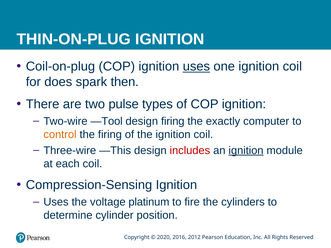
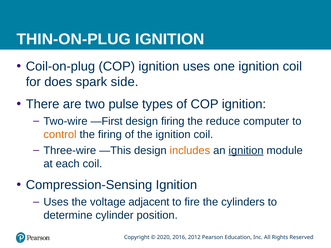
uses at (196, 67) underline: present -> none
then: then -> side
—Tool: —Tool -> —First
exactly: exactly -> reduce
includes colour: red -> orange
platinum: platinum -> adjacent
